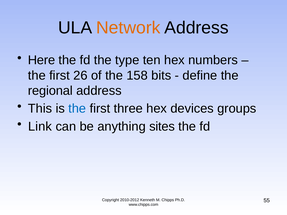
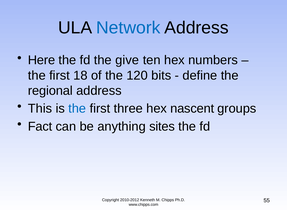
Network colour: orange -> blue
type: type -> give
26: 26 -> 18
158: 158 -> 120
devices: devices -> nascent
Link: Link -> Fact
